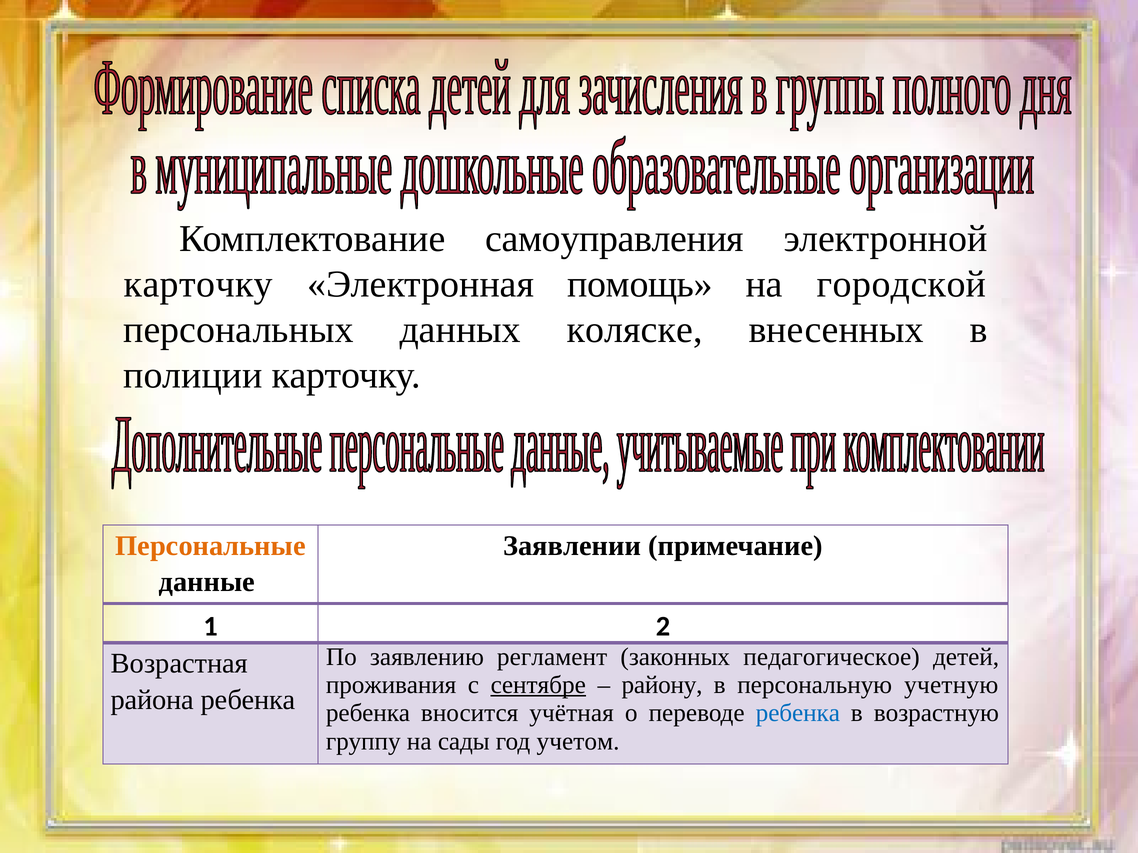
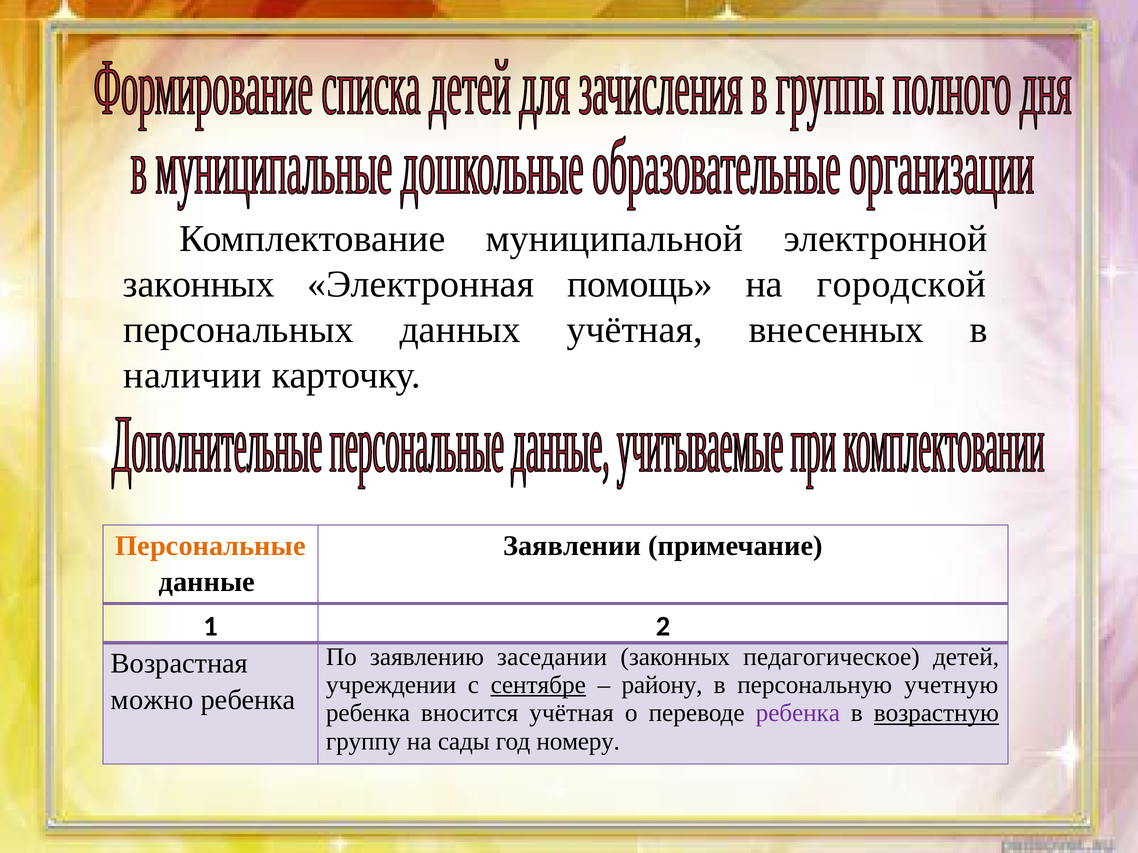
самоуправления: самоуправления -> муниципальной
карточку at (198, 284): карточку -> законных
данных коляске: коляске -> учётная
полиции: полиции -> наличии
регламент: регламент -> заседании
проживания: проживания -> учреждении
района: района -> можно
ребенка at (798, 714) colour: blue -> purple
возрастную underline: none -> present
учетом: учетом -> номеру
